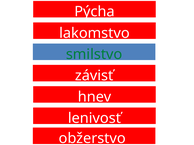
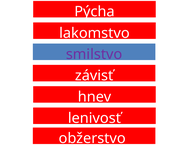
smilstvo colour: green -> purple
